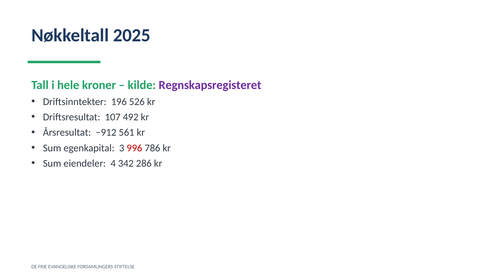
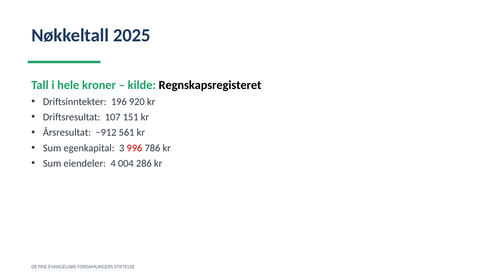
Regnskapsregisteret colour: purple -> black
526: 526 -> 920
492: 492 -> 151
342: 342 -> 004
